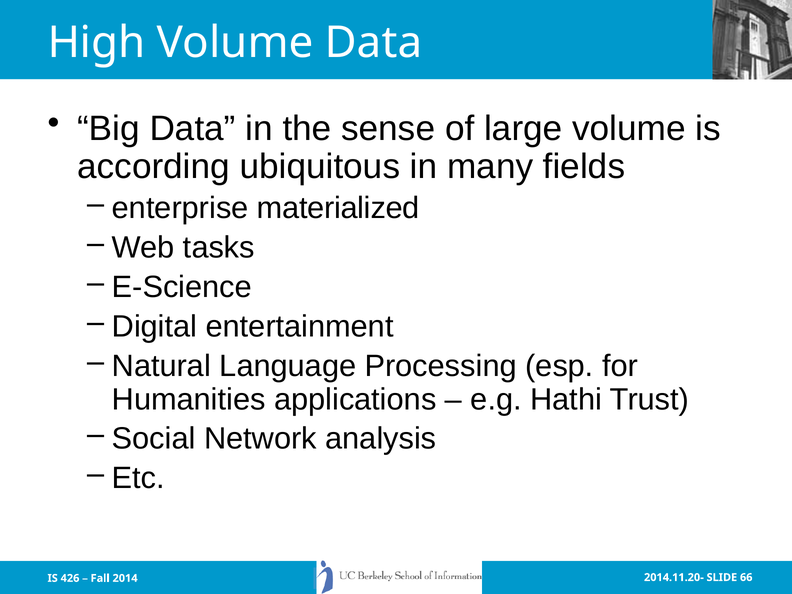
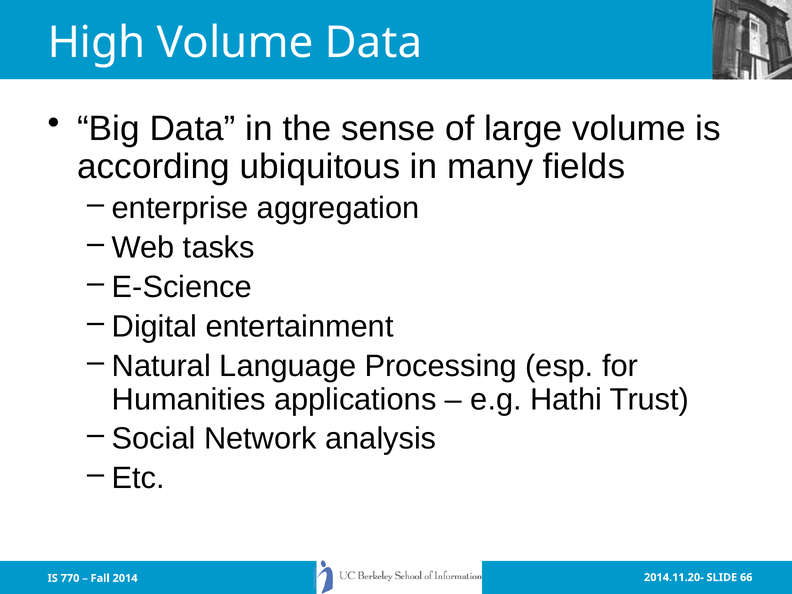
materialized: materialized -> aggregation
426: 426 -> 770
